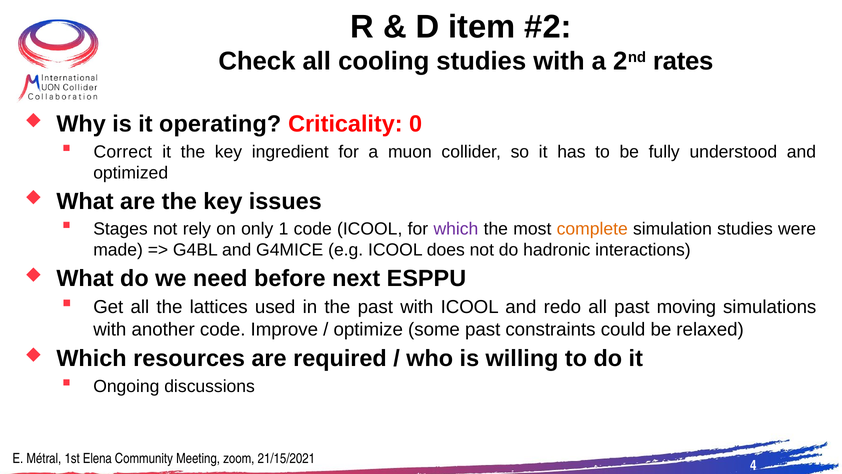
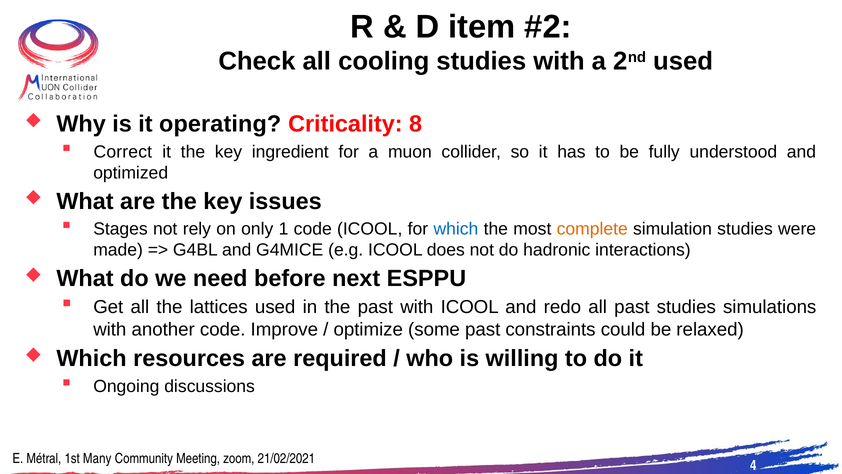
2nd rates: rates -> used
0: 0 -> 8
which at (456, 229) colour: purple -> blue
past moving: moving -> studies
Elena: Elena -> Many
21/15/2021: 21/15/2021 -> 21/02/2021
